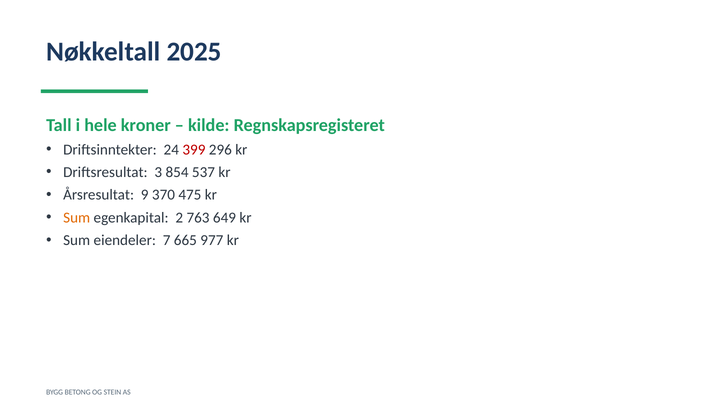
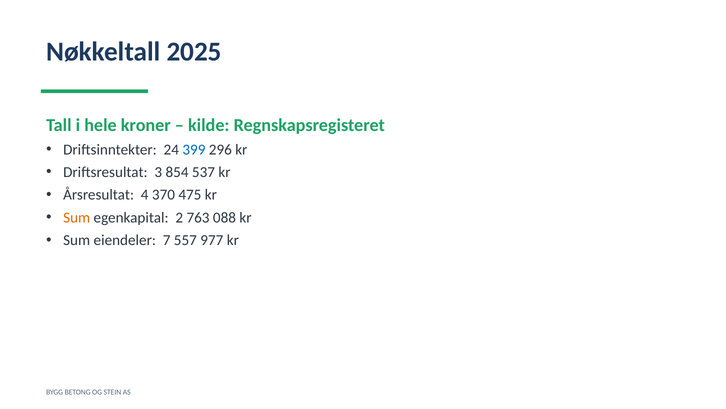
399 colour: red -> blue
9: 9 -> 4
649: 649 -> 088
665: 665 -> 557
